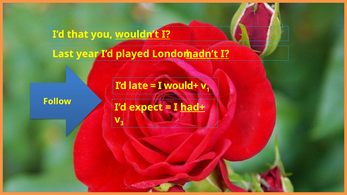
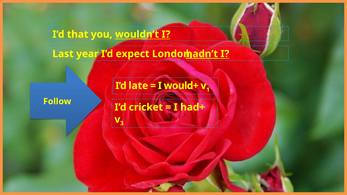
played: played -> expect
expect: expect -> cricket
had+ underline: present -> none
